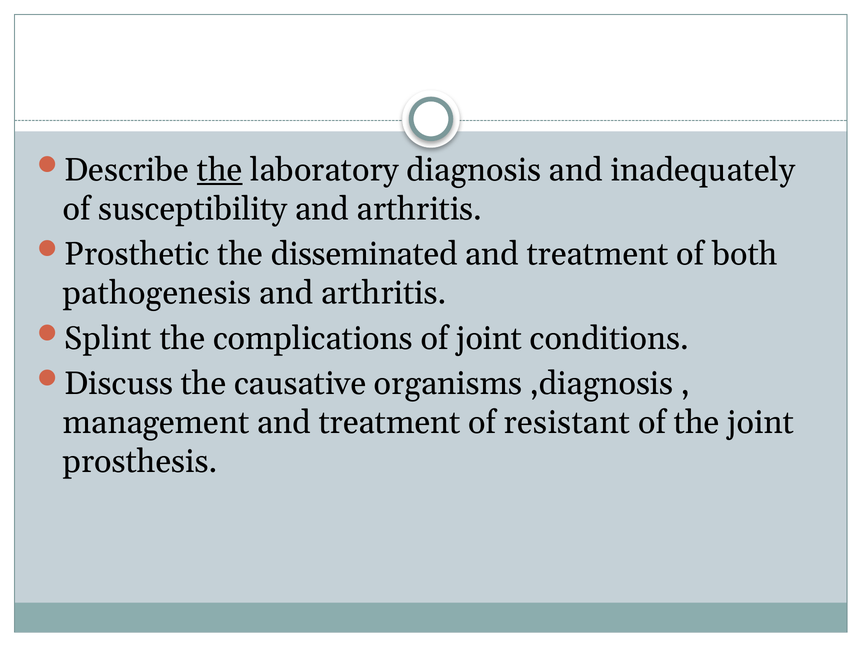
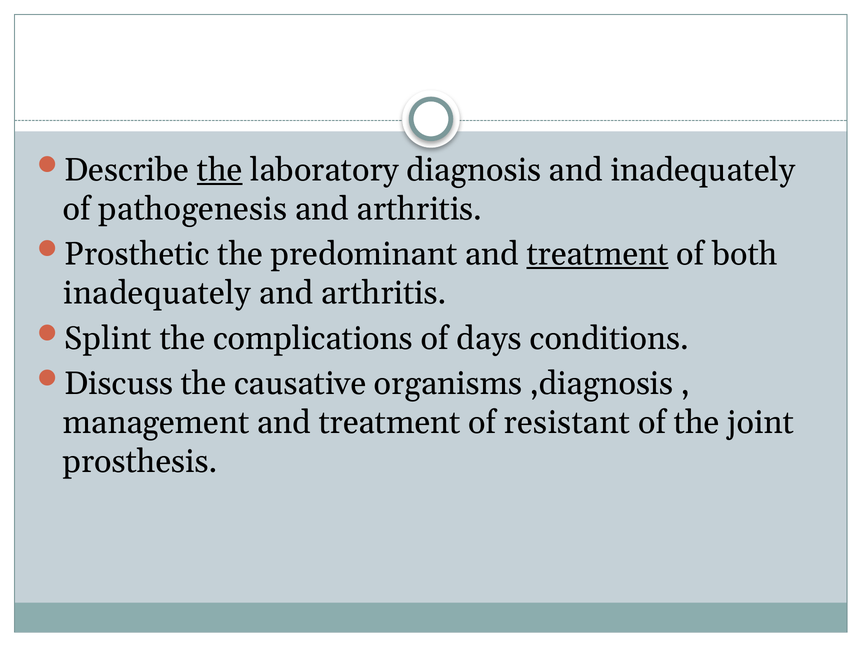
susceptibility: susceptibility -> pathogenesis
disseminated: disseminated -> predominant
treatment at (598, 254) underline: none -> present
pathogenesis at (157, 293): pathogenesis -> inadequately
of joint: joint -> days
